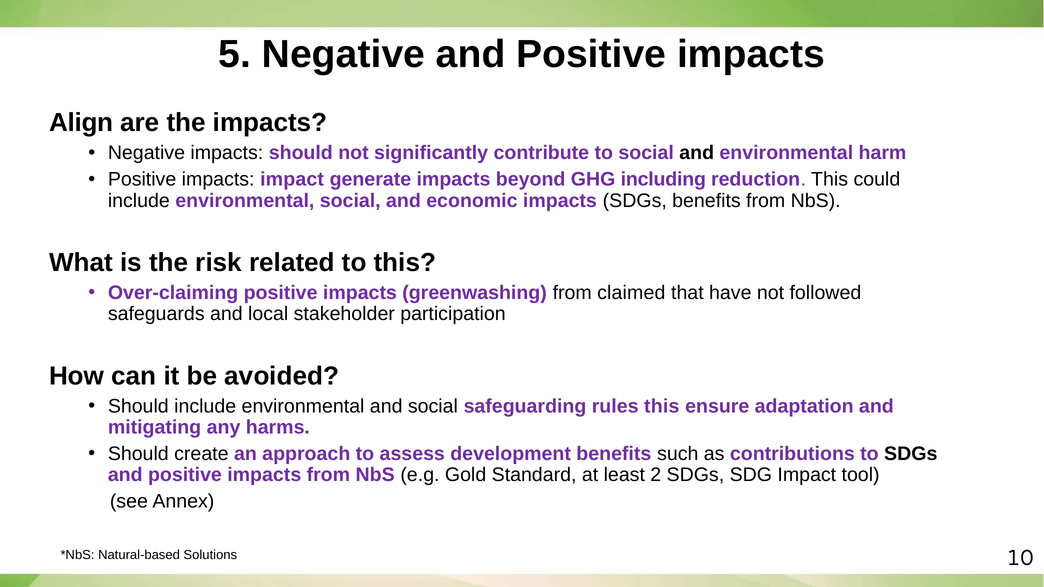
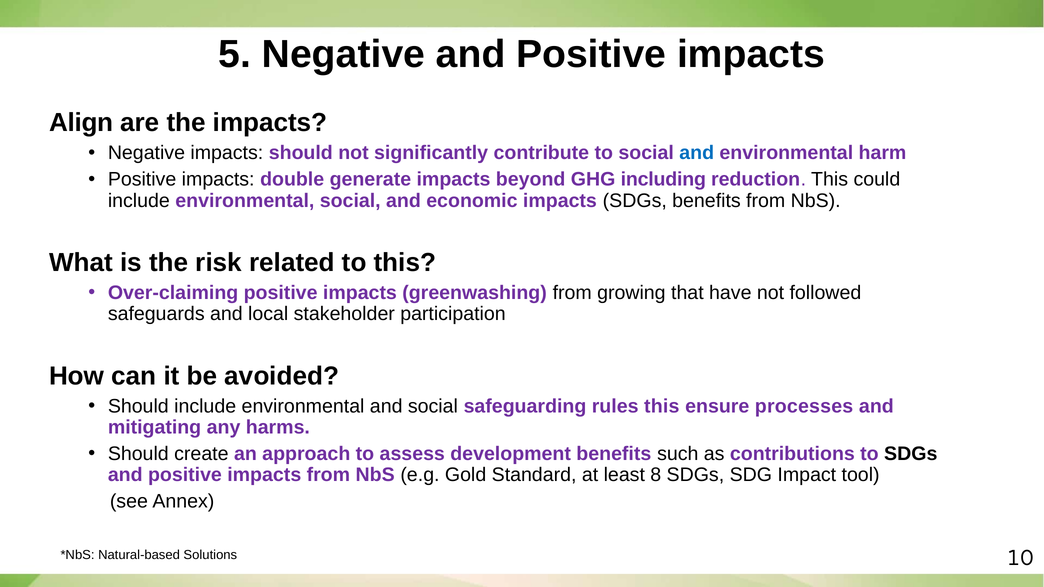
and at (697, 153) colour: black -> blue
impacts impact: impact -> double
claimed: claimed -> growing
adaptation: adaptation -> processes
2: 2 -> 8
